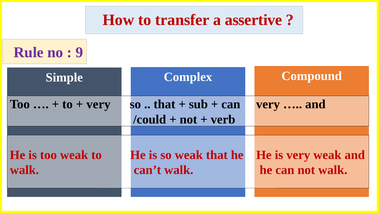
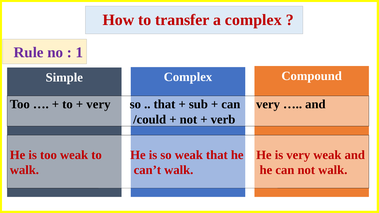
a assertive: assertive -> complex
9: 9 -> 1
